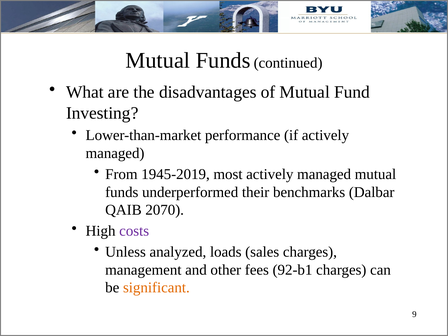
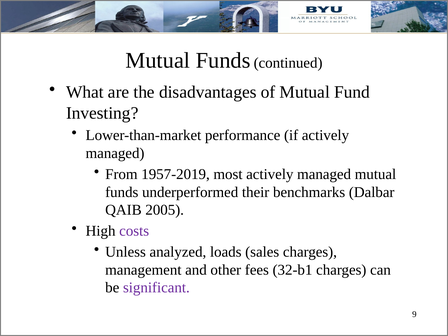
1945-2019: 1945-2019 -> 1957-2019
2070: 2070 -> 2005
92-b1: 92-b1 -> 32-b1
significant colour: orange -> purple
